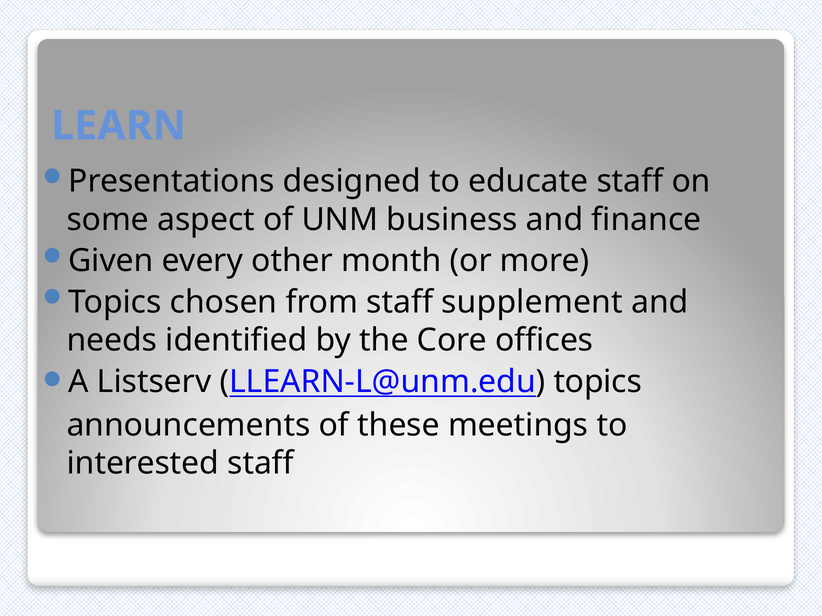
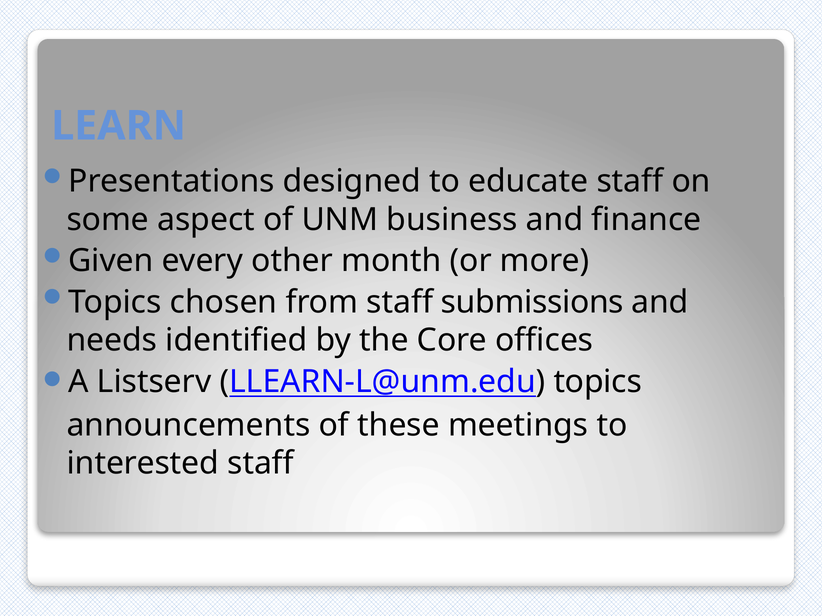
supplement: supplement -> submissions
